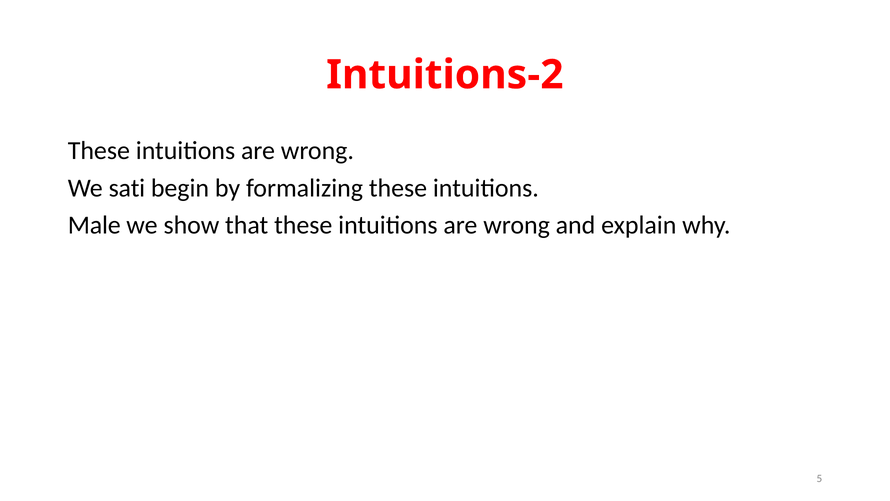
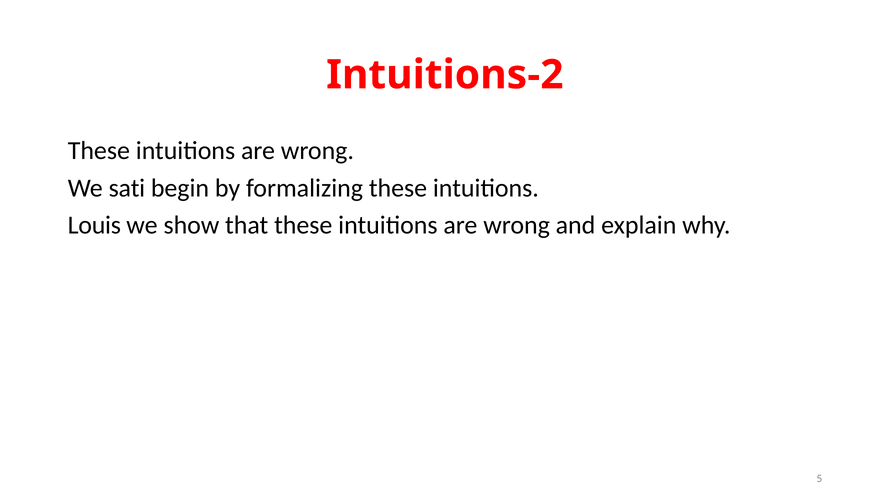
Male: Male -> Louis
